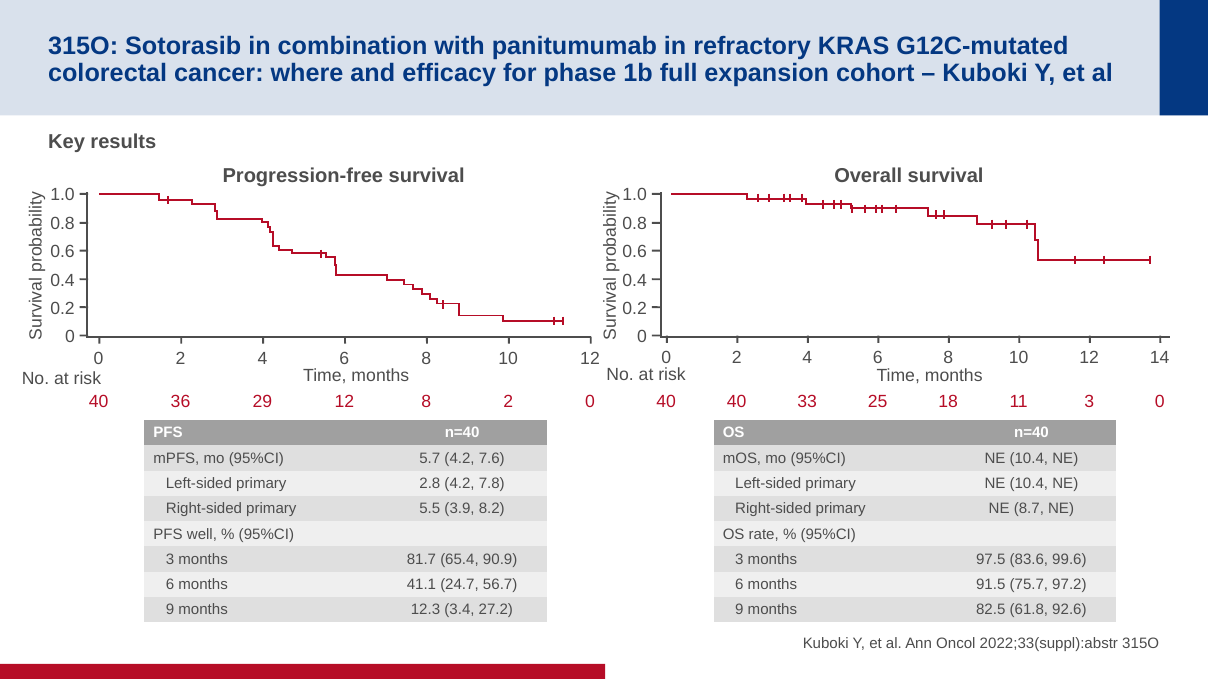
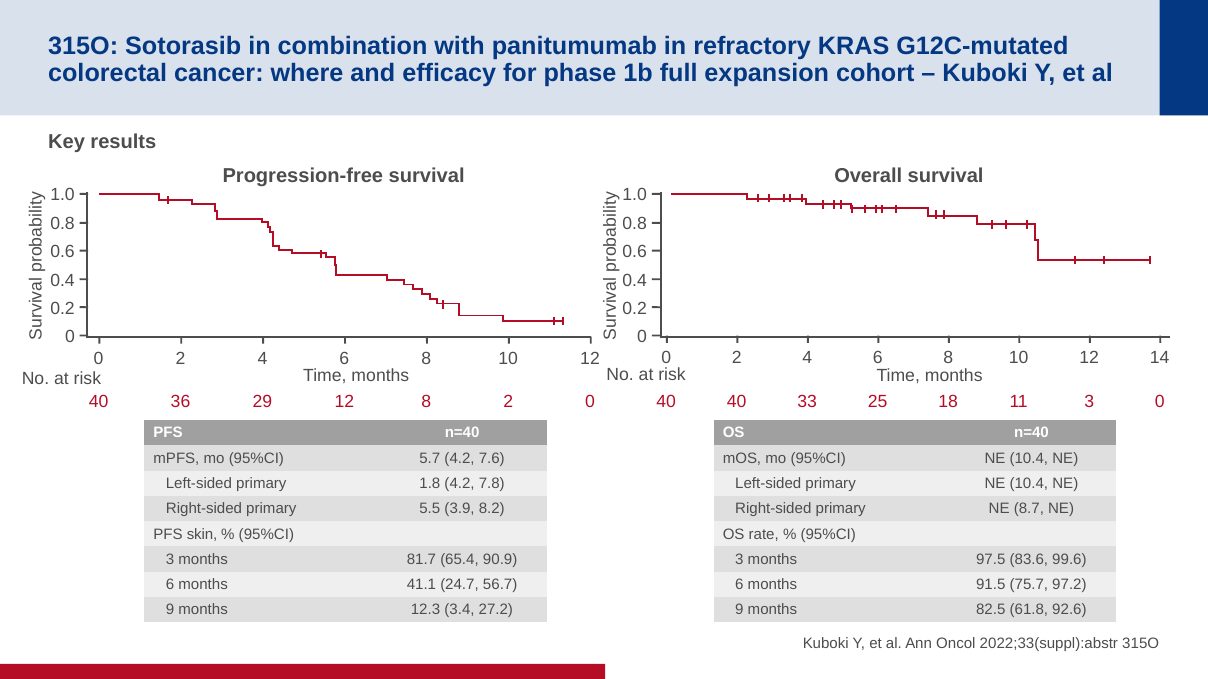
2.8: 2.8 -> 1.8
well: well -> skin
